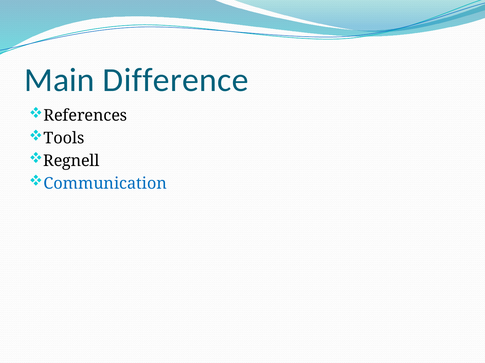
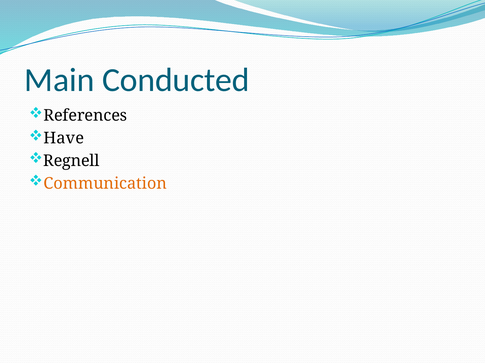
Difference: Difference -> Conducted
Tools: Tools -> Have
Communication colour: blue -> orange
